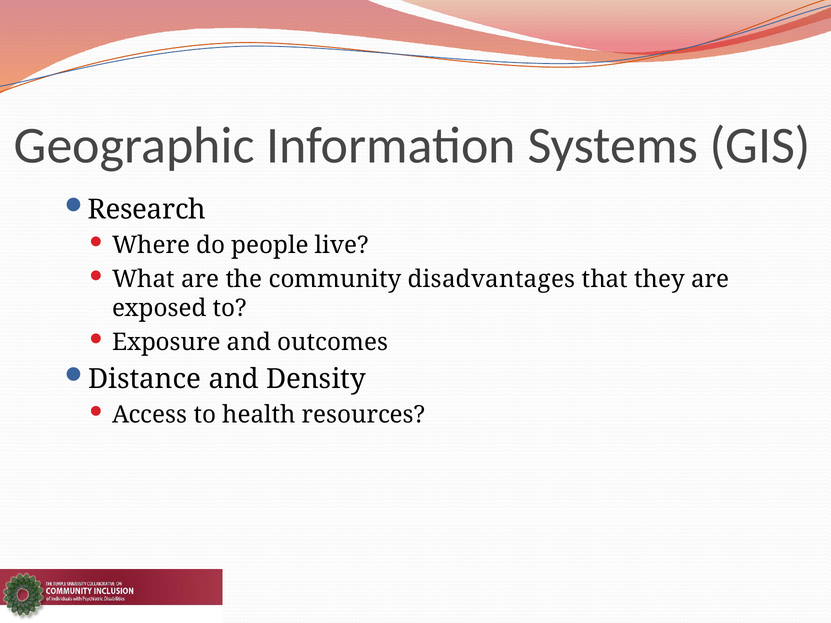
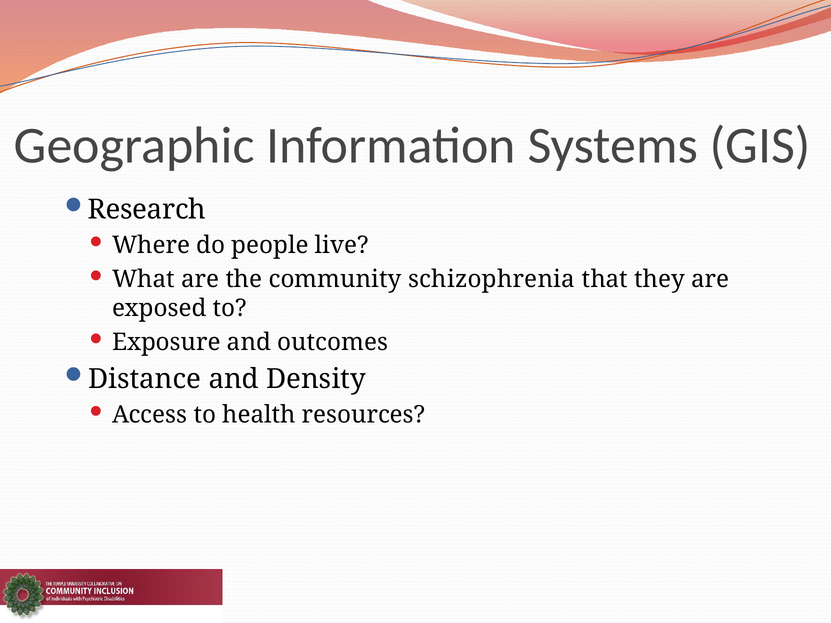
disadvantages: disadvantages -> schizophrenia
